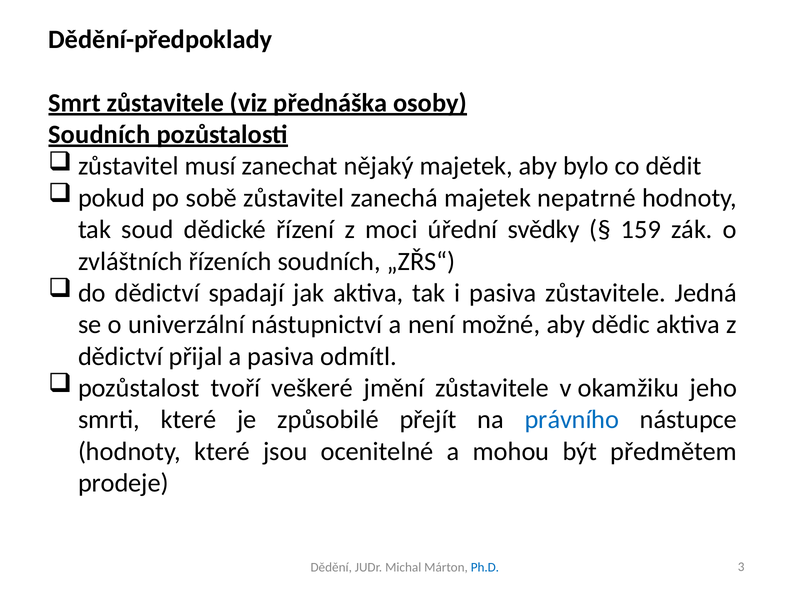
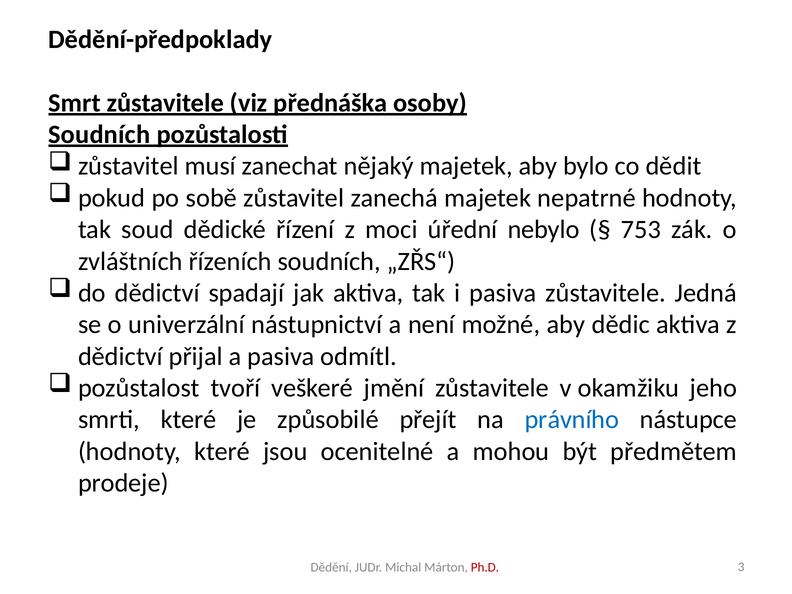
svědky: svědky -> nebylo
159: 159 -> 753
Ph.D colour: blue -> red
